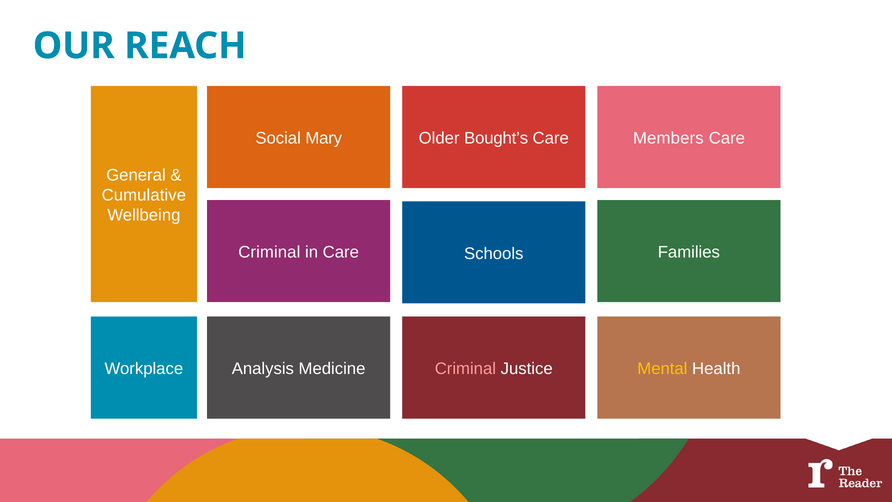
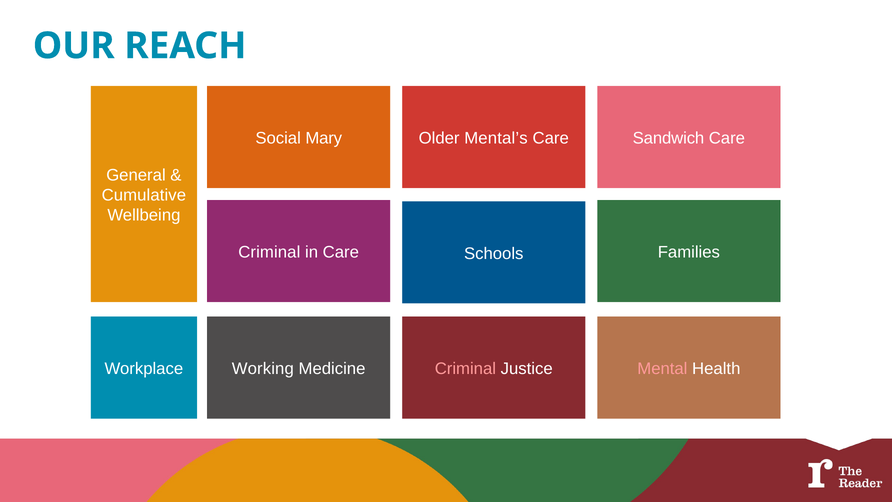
Bought’s: Bought’s -> Mental’s
Members: Members -> Sandwich
Analysis: Analysis -> Working
Mental colour: yellow -> pink
